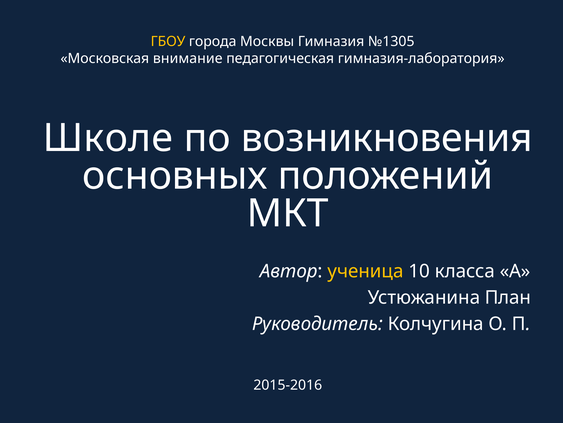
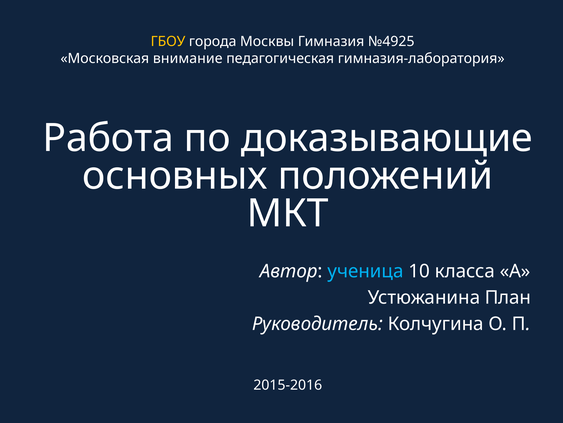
№1305: №1305 -> №4925
Школе: Школе -> Работа
возникновения: возникновения -> доказывающие
ученица colour: yellow -> light blue
